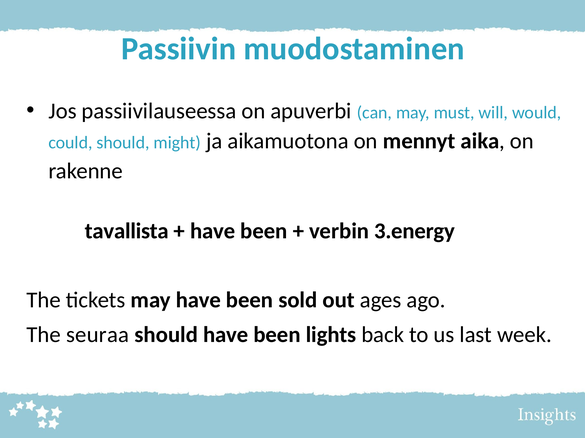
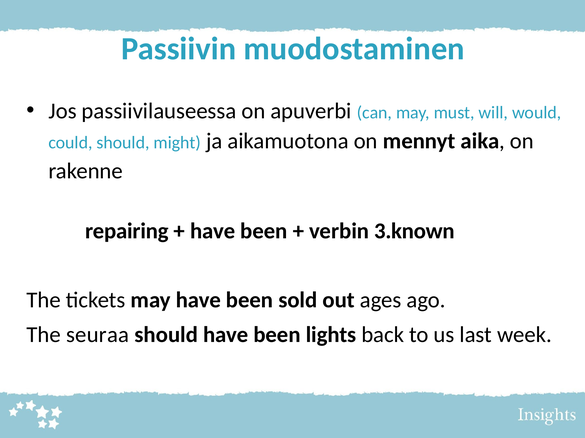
tavallista: tavallista -> repairing
3.energy: 3.energy -> 3.known
